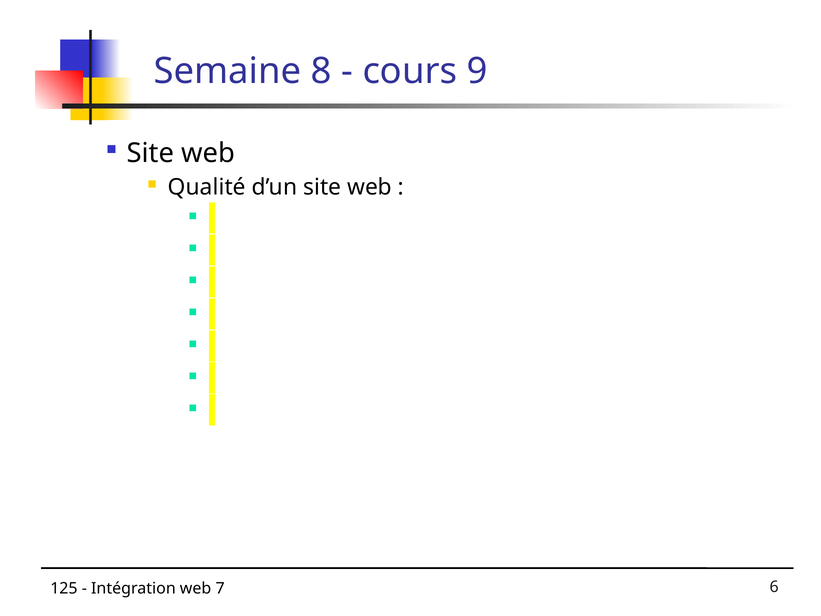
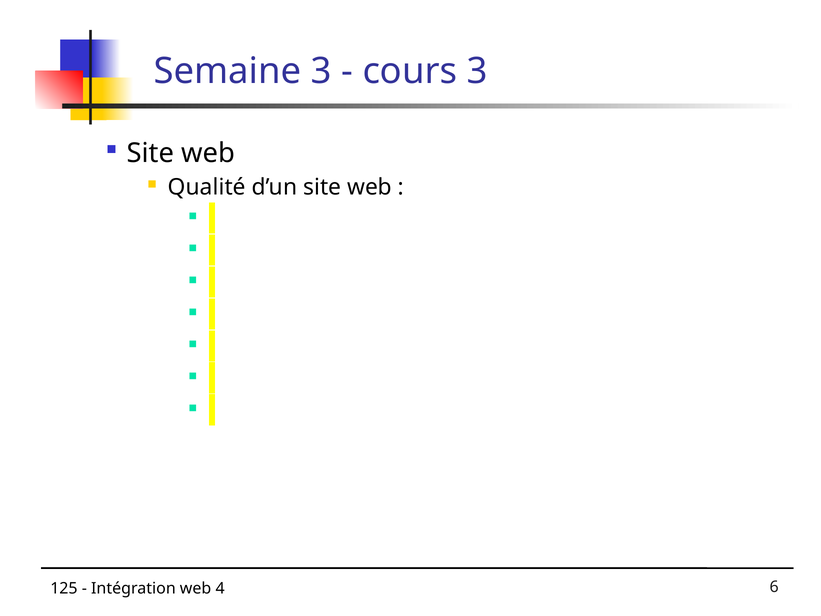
Semaine 8: 8 -> 3
cours 9: 9 -> 3
7: 7 -> 4
